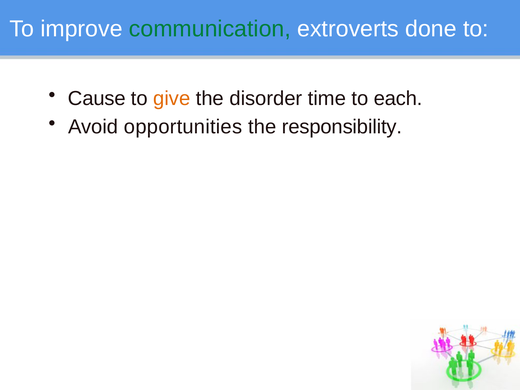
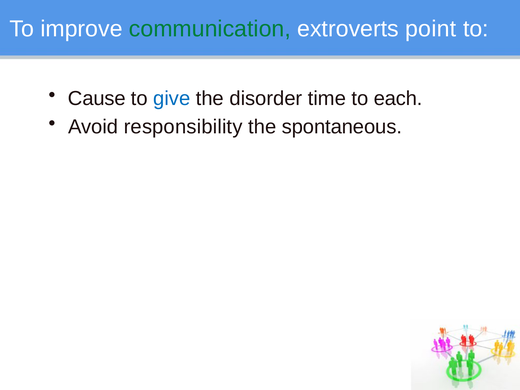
done: done -> point
give colour: orange -> blue
opportunities: opportunities -> responsibility
responsibility: responsibility -> spontaneous
